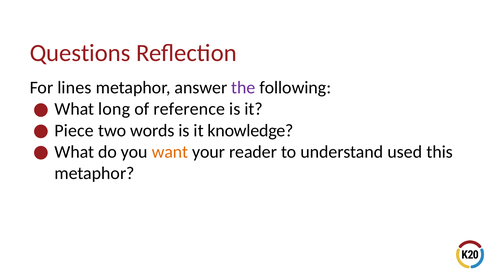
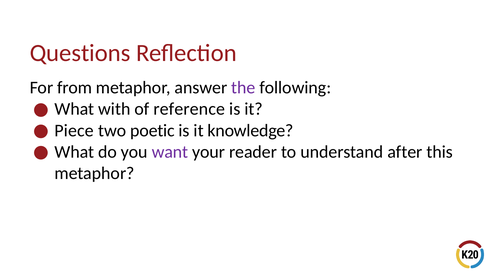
lines: lines -> from
long: long -> with
words: words -> poetic
want colour: orange -> purple
used: used -> after
